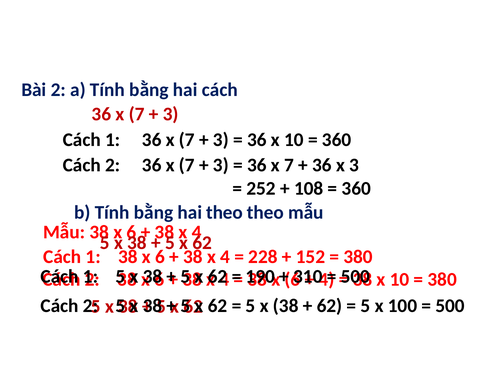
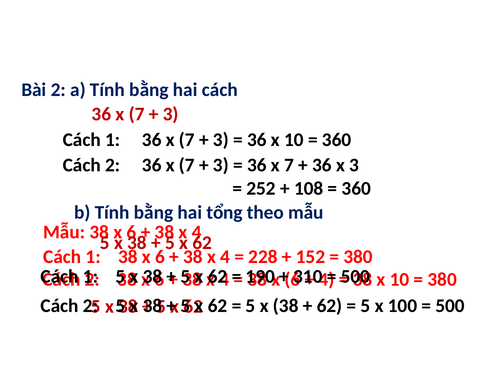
hai theo: theo -> tổng
